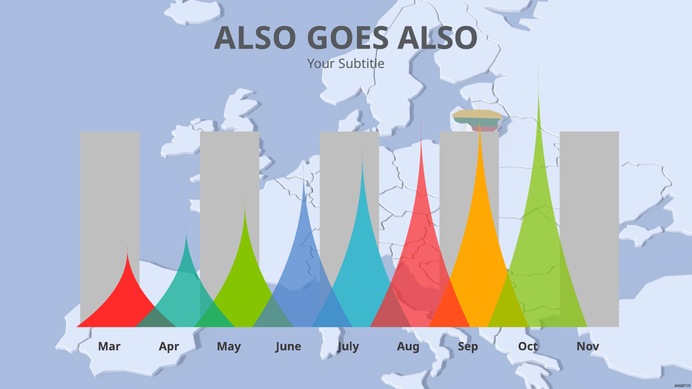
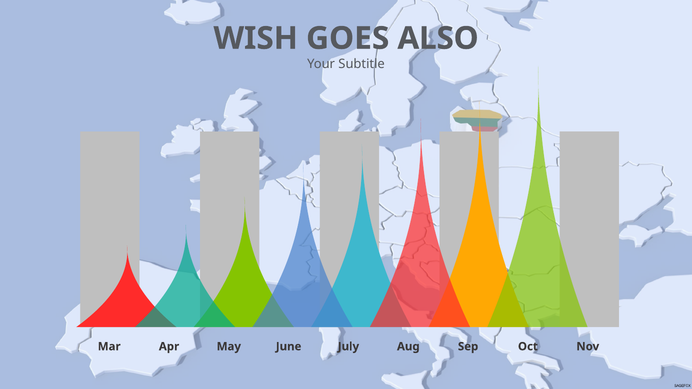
ALSO at (256, 38): ALSO -> WISH
